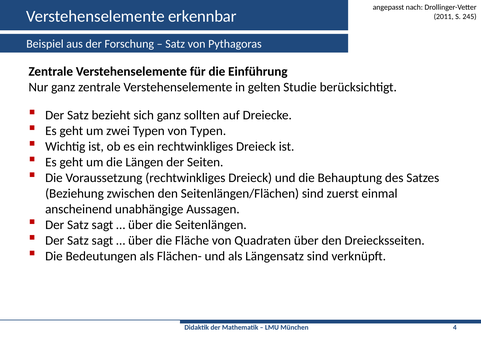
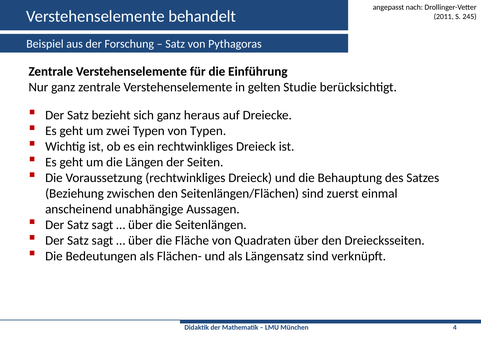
erkennbar: erkennbar -> behandelt
sollten: sollten -> heraus
